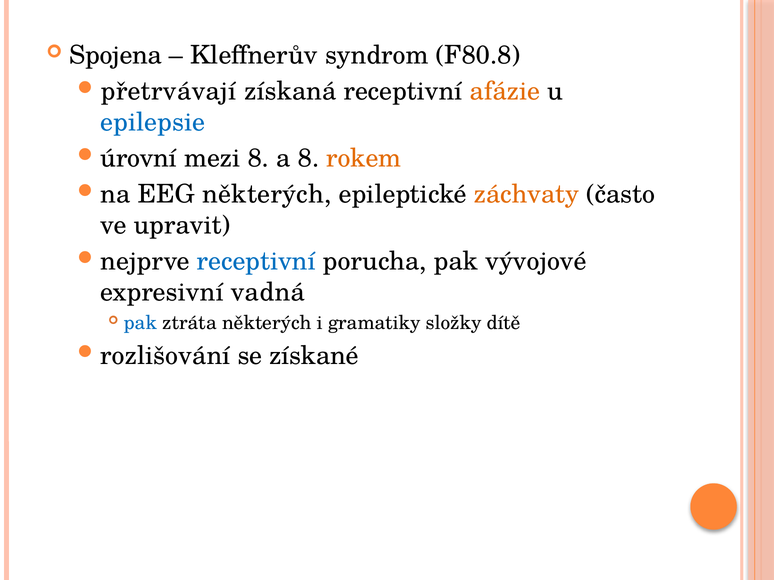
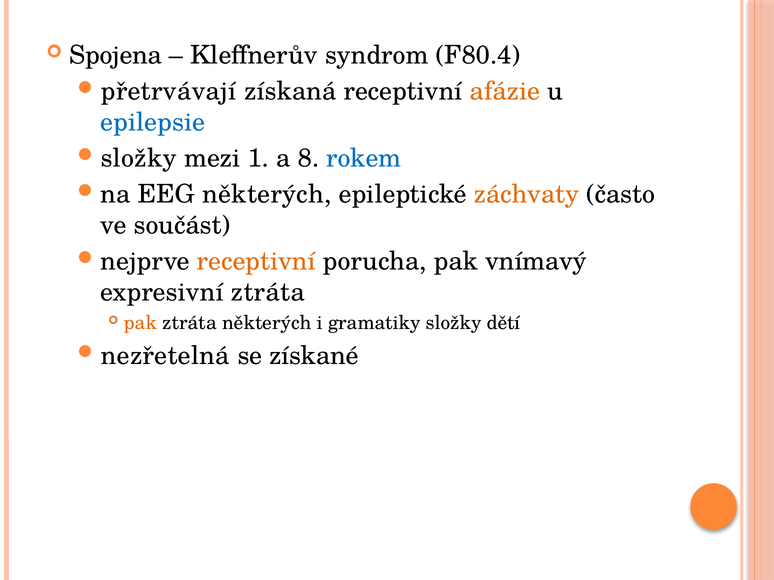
F80.8: F80.8 -> F80.4
úrovní at (139, 159): úrovní -> složky
mezi 8: 8 -> 1
rokem colour: orange -> blue
upravit: upravit -> součást
receptivní at (256, 262) colour: blue -> orange
vývojové: vývojové -> vnímavý
expresivní vadná: vadná -> ztráta
pak at (140, 323) colour: blue -> orange
dítě: dítě -> dětí
rozlišování: rozlišování -> nezřetelná
